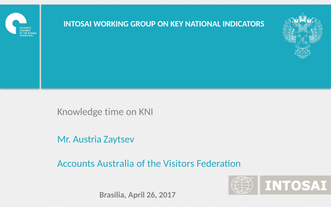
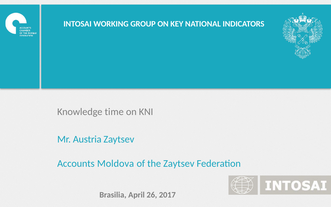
Australia: Australia -> Moldova
the Visitors: Visitors -> Zaytsev
